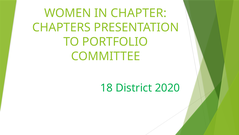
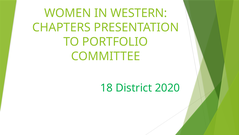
CHAPTER: CHAPTER -> WESTERN
